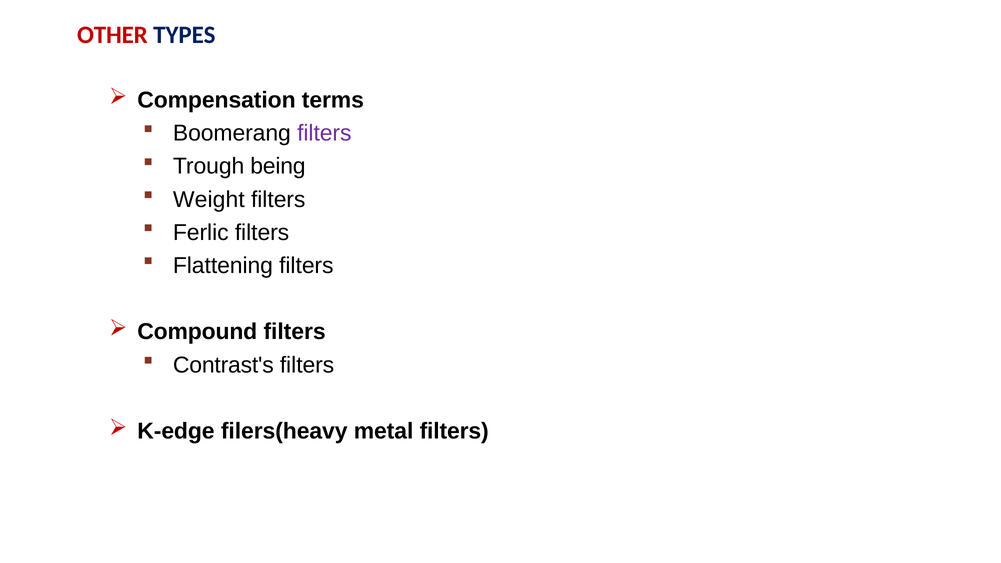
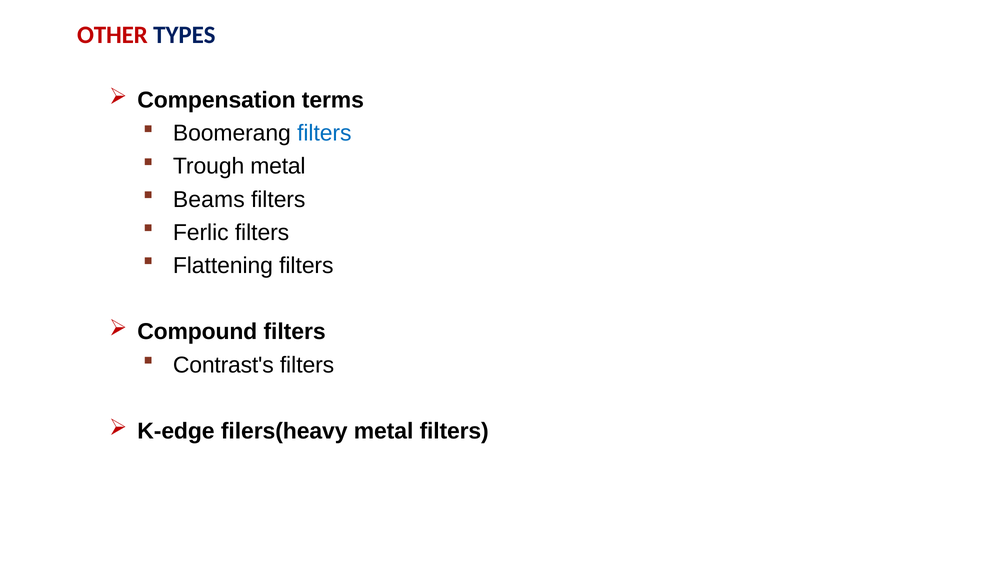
filters at (324, 133) colour: purple -> blue
Trough being: being -> metal
Weight: Weight -> Beams
